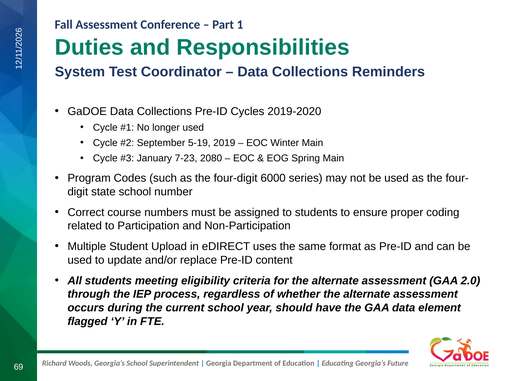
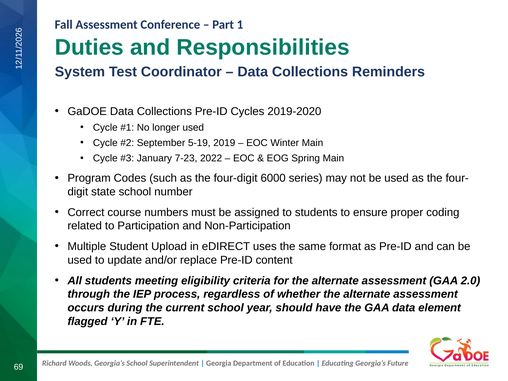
2080: 2080 -> 2022
